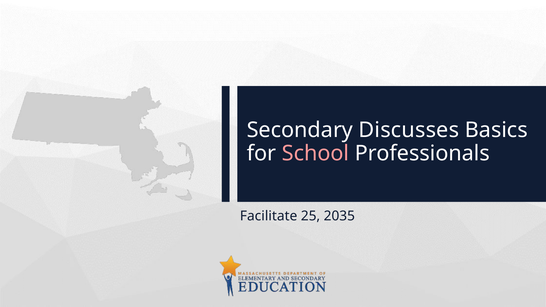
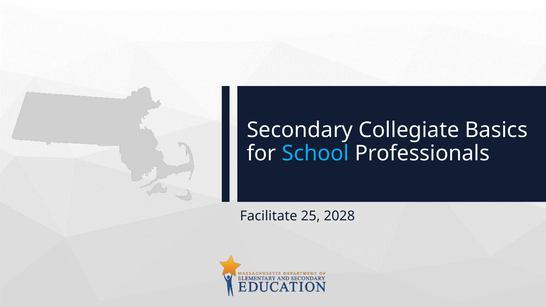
Discusses: Discusses -> Collegiate
School colour: pink -> light blue
2035: 2035 -> 2028
